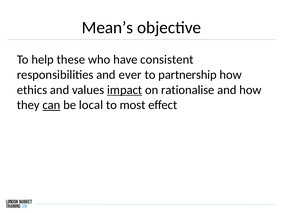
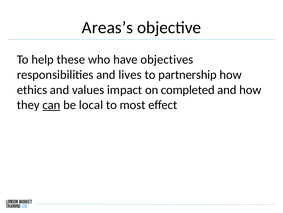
Mean’s: Mean’s -> Areas’s
consistent: consistent -> objectives
ever: ever -> lives
impact underline: present -> none
rationalise: rationalise -> completed
